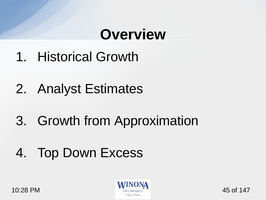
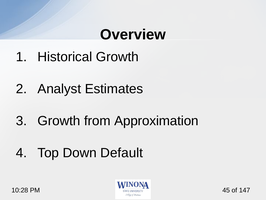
Excess: Excess -> Default
